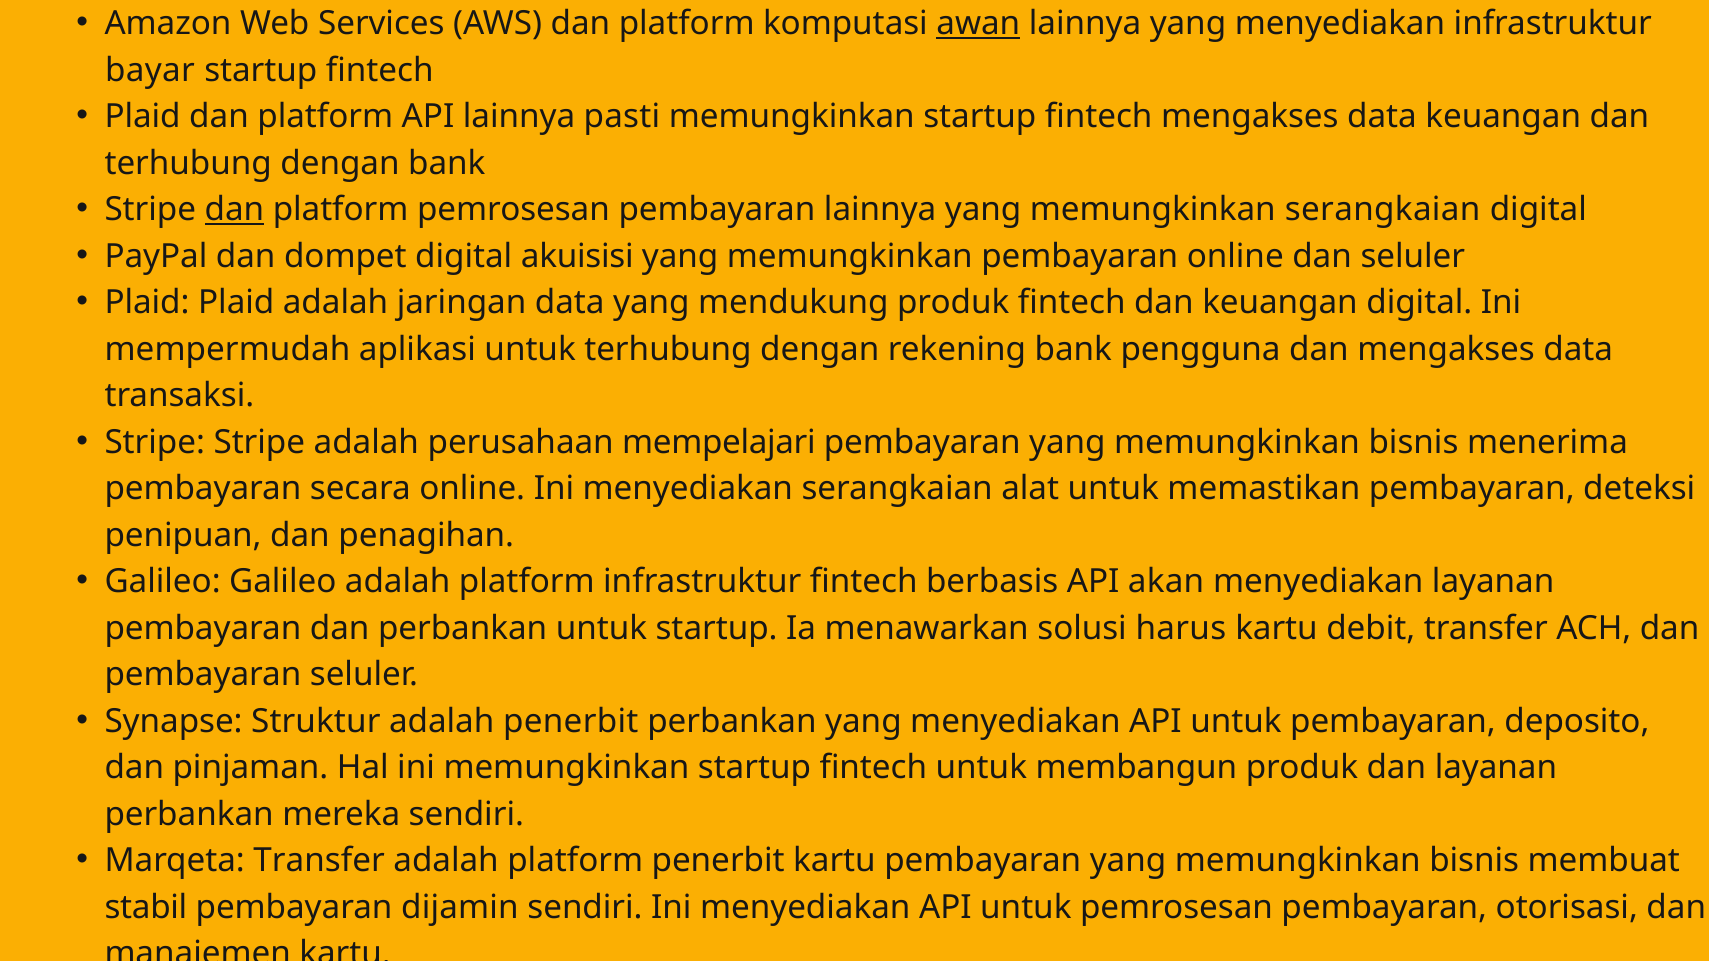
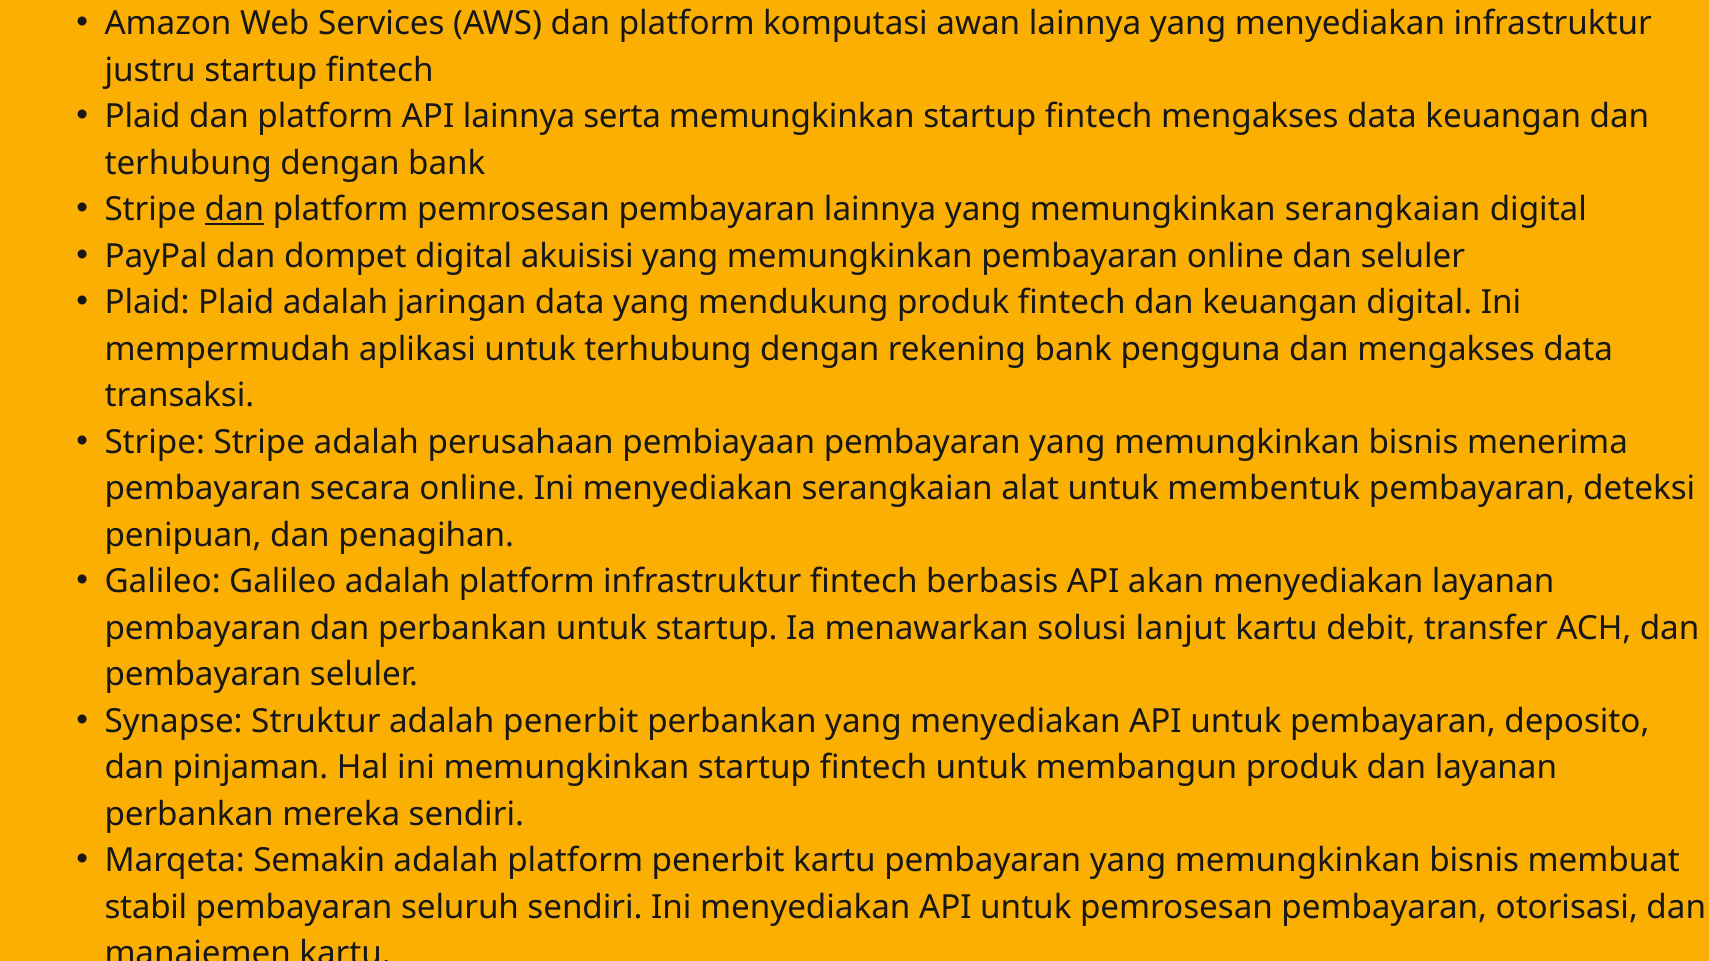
awan underline: present -> none
bayar: bayar -> justru
pasti: pasti -> serta
mempelajari: mempelajari -> pembiayaan
memastikan: memastikan -> membentuk
harus: harus -> lanjut
Marqeta Transfer: Transfer -> Semakin
dijamin: dijamin -> seluruh
